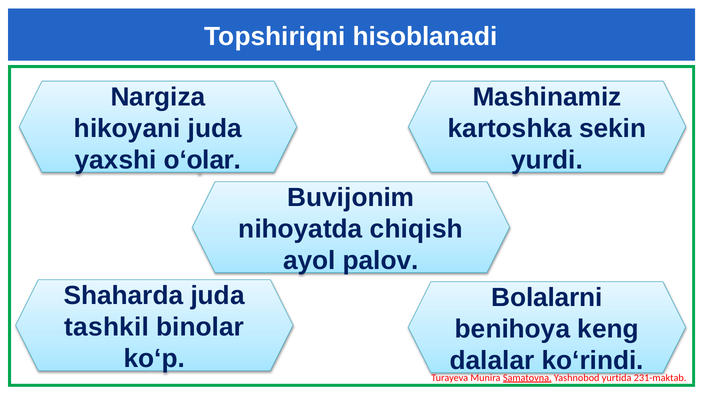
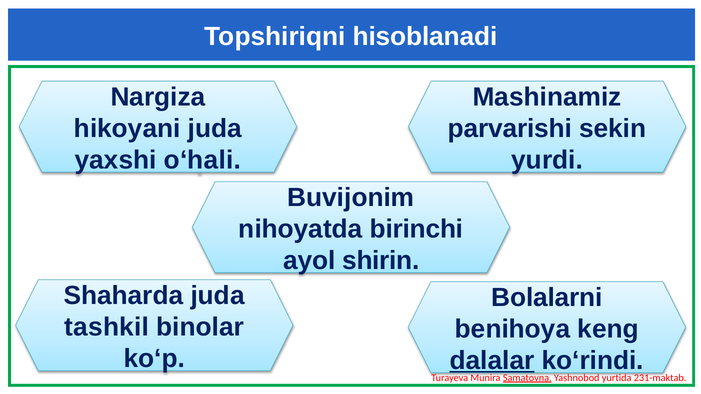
kartoshka: kartoshka -> parvarishi
o‘olar: o‘olar -> o‘hali
chiqish: chiqish -> birinchi
palov: palov -> shirin
dalalar underline: none -> present
